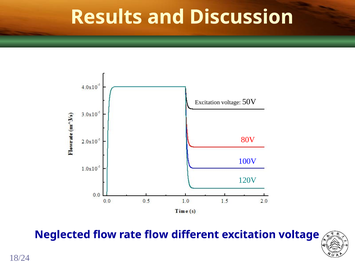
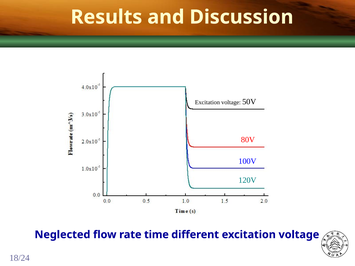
rate flow: flow -> time
